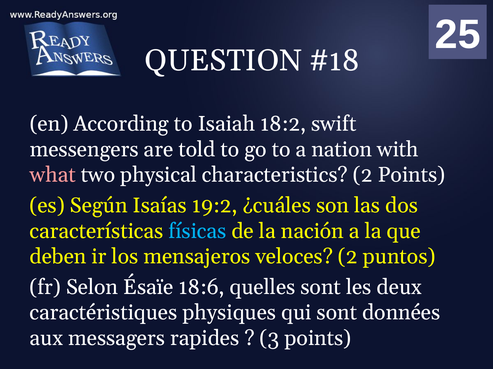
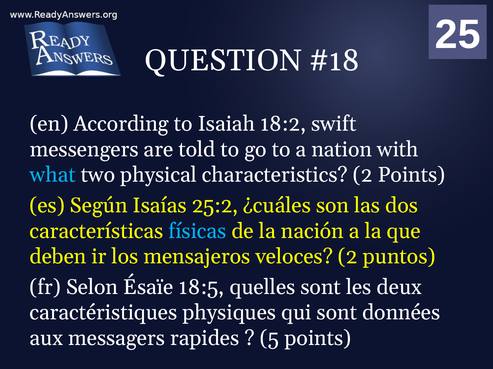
what colour: pink -> light blue
19:2: 19:2 -> 25:2
18:6: 18:6 -> 18:5
3: 3 -> 5
